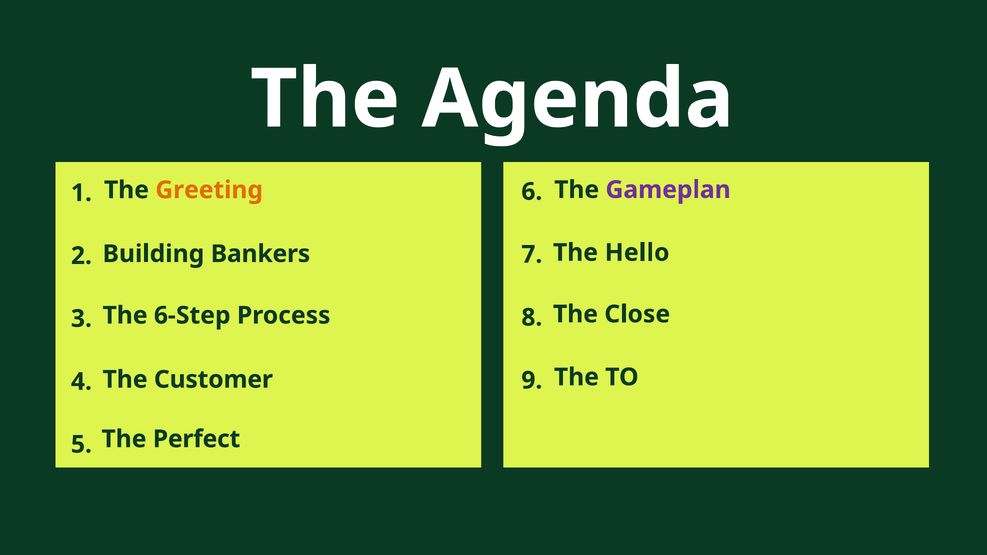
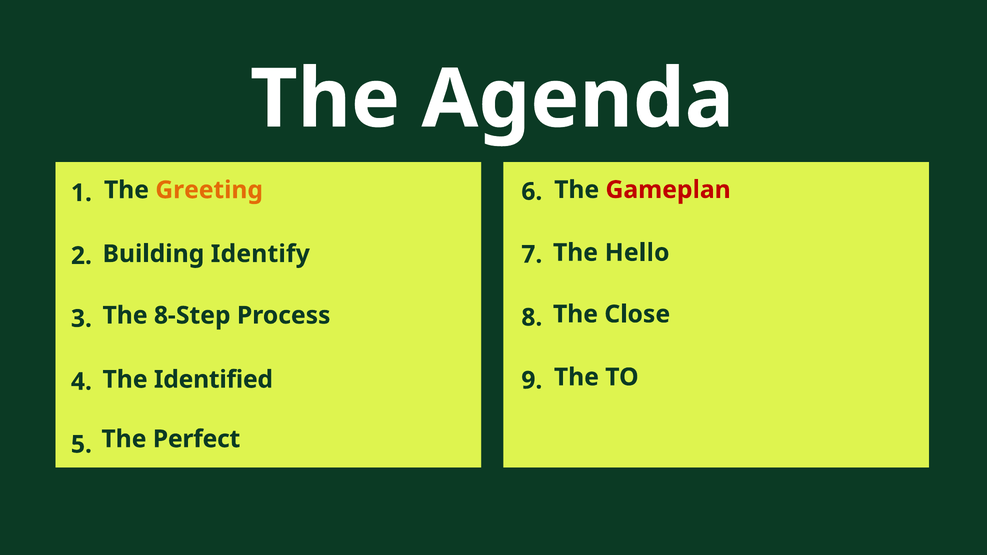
Gameplan colour: purple -> red
Bankers: Bankers -> Identify
6-Step: 6-Step -> 8-Step
Customer: Customer -> Identified
